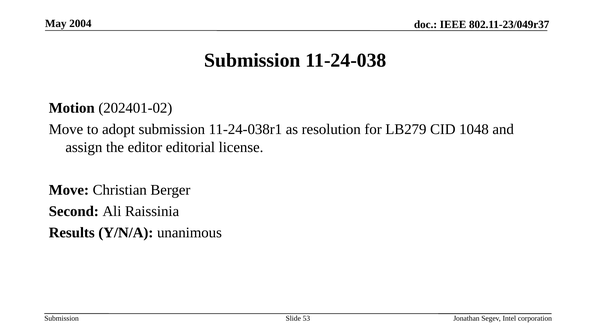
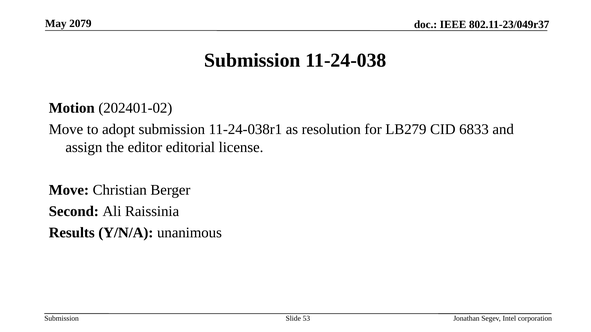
2004: 2004 -> 2079
1048: 1048 -> 6833
